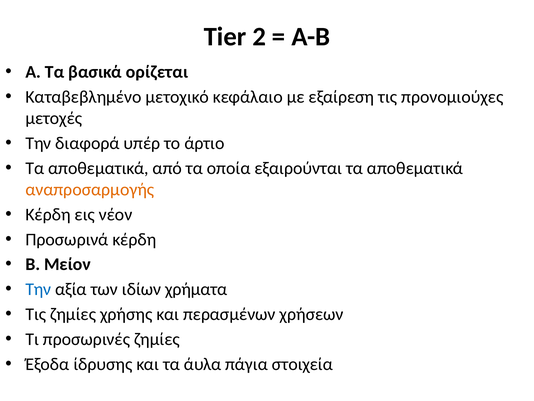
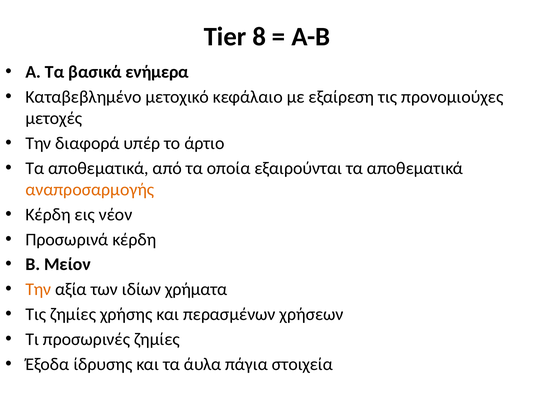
2: 2 -> 8
ορίζεται: ορίζεται -> ενήμερα
Την at (38, 289) colour: blue -> orange
